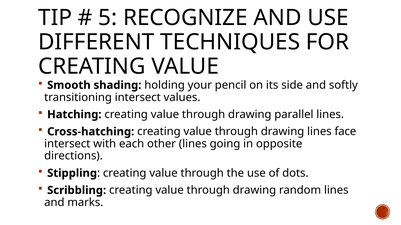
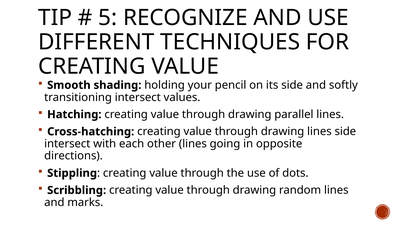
lines face: face -> side
